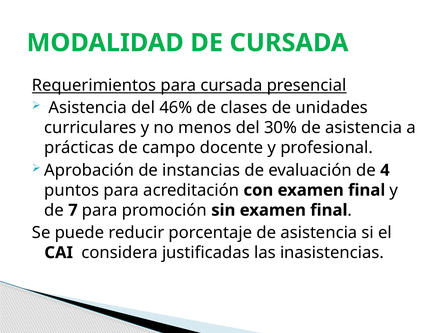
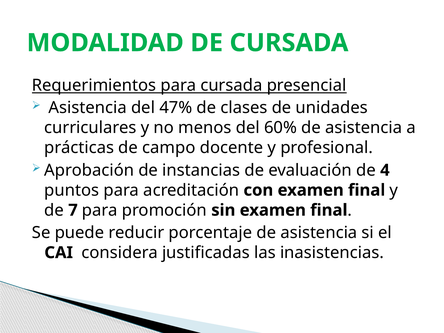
46%: 46% -> 47%
30%: 30% -> 60%
